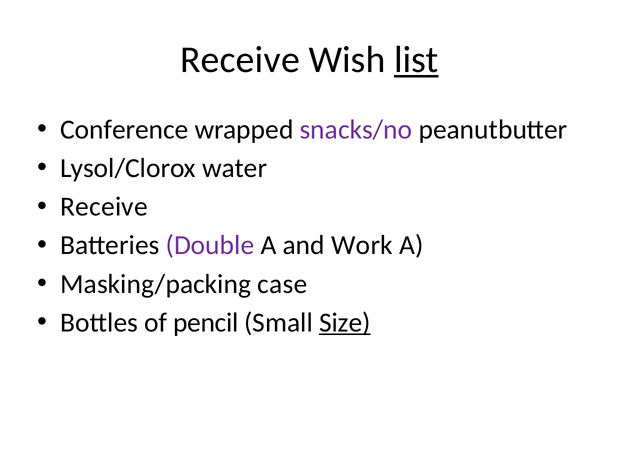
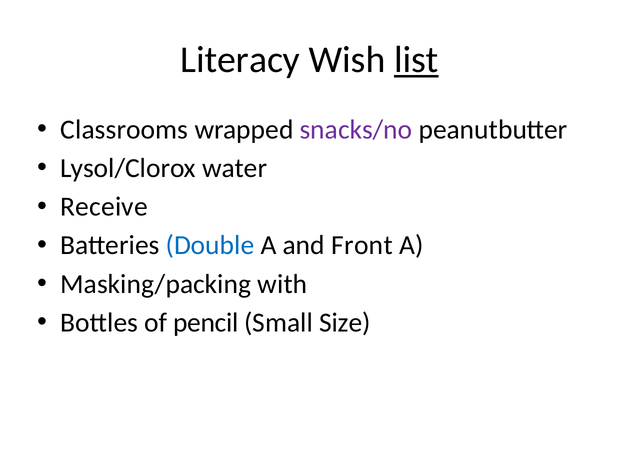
Receive at (240, 60): Receive -> Literacy
Conference: Conference -> Classrooms
Double colour: purple -> blue
Work: Work -> Front
case: case -> with
Size underline: present -> none
